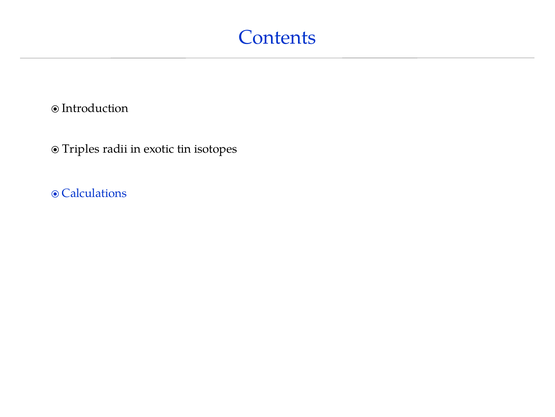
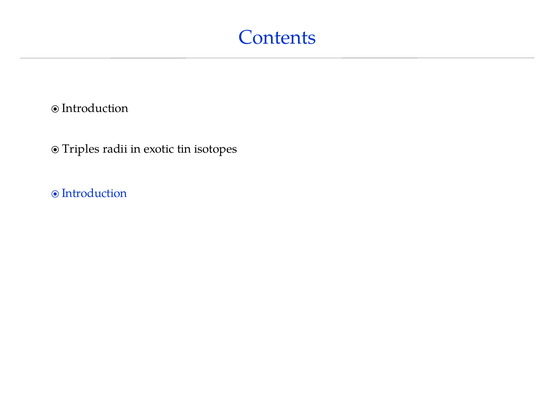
Calculations at (94, 193): Calculations -> Introduction
